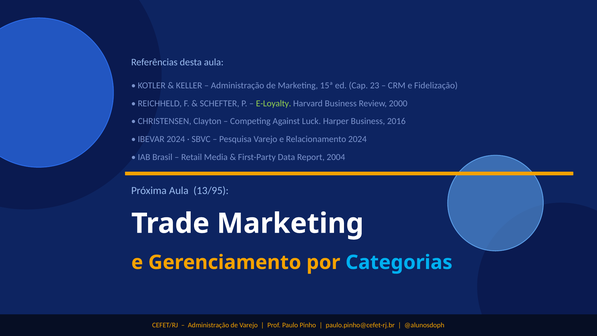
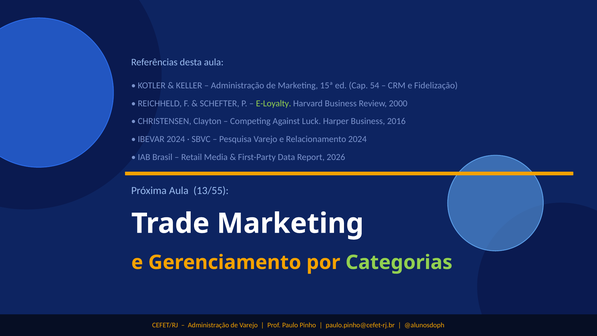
23: 23 -> 54
2004: 2004 -> 2026
13/95: 13/95 -> 13/55
Categorias colour: light blue -> light green
